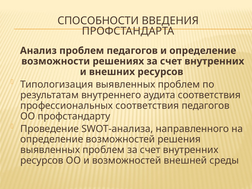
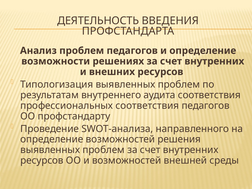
СПОСОБНОСТИ: СПОСОБНОСТИ -> ДЕЯТЕЛЬНОСТЬ
